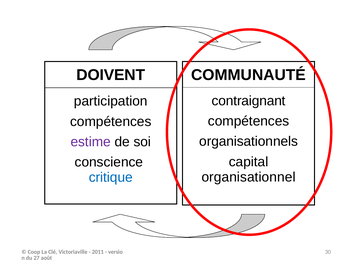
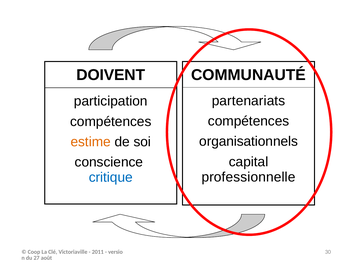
contraignant: contraignant -> partenariats
estime colour: purple -> orange
organisationnel: organisationnel -> professionnelle
